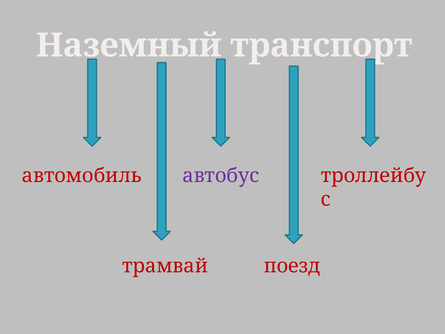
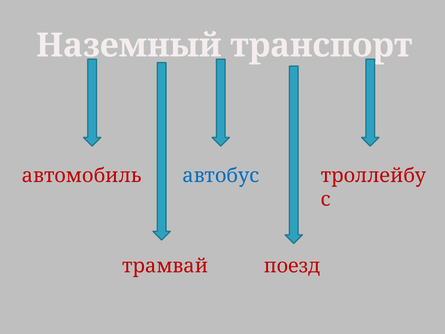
автобус colour: purple -> blue
